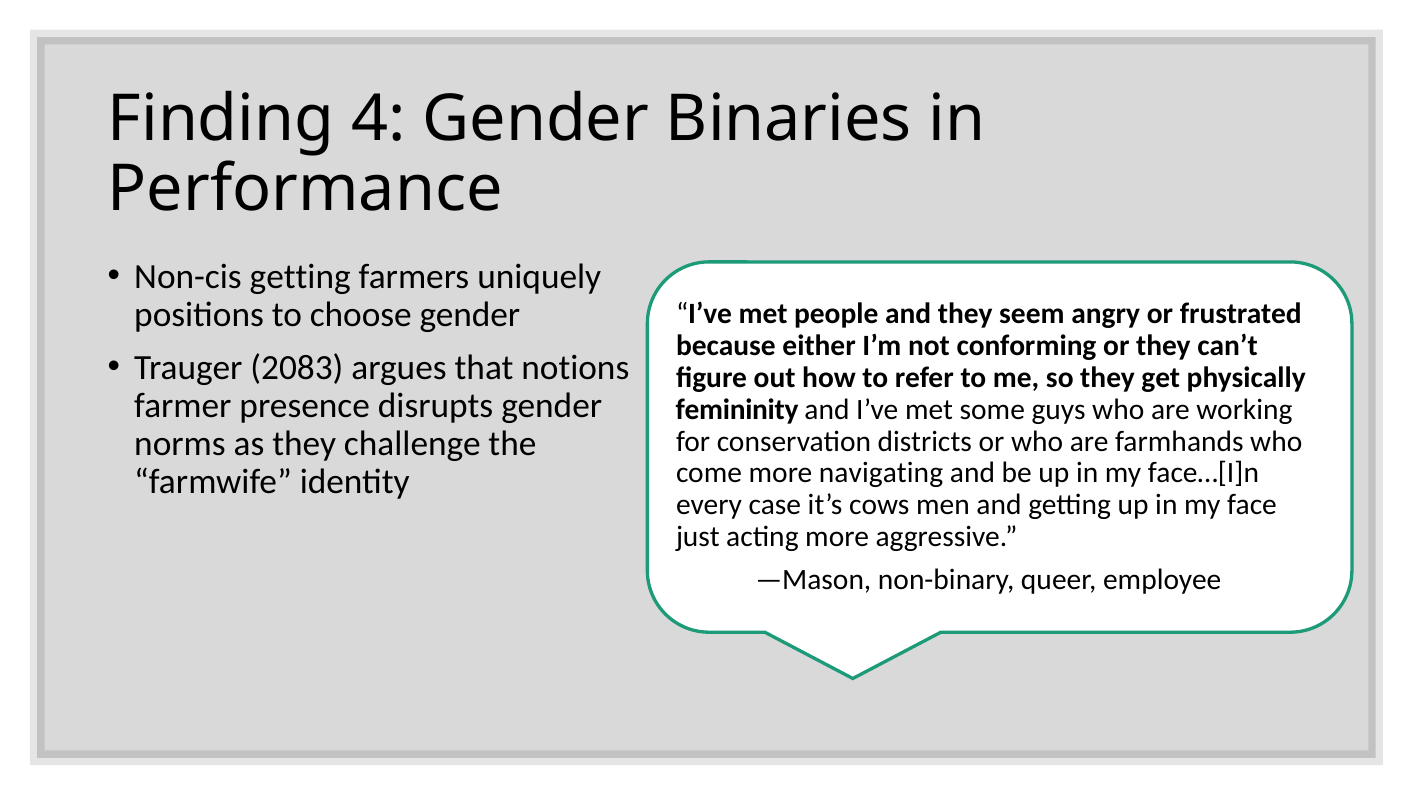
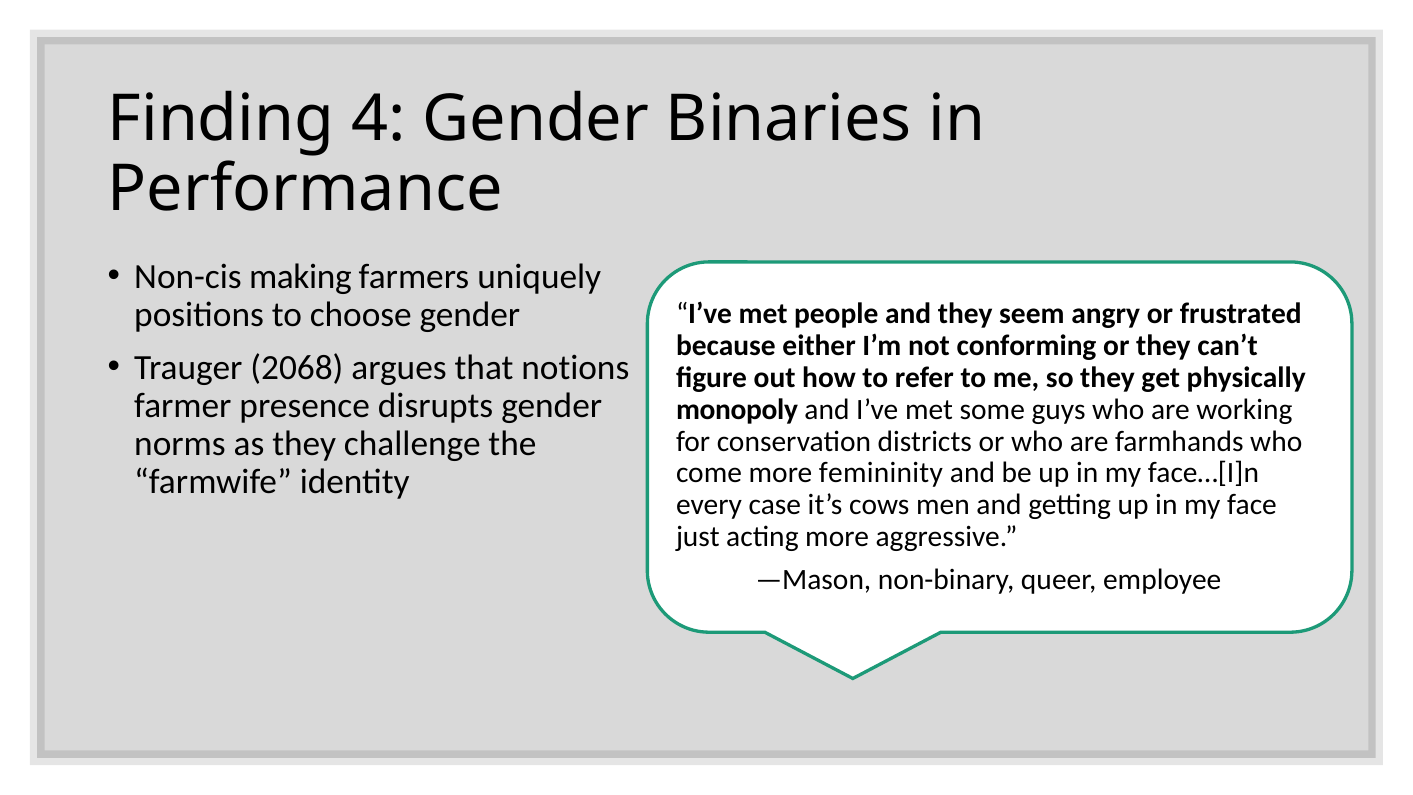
Non-cis getting: getting -> making
2083: 2083 -> 2068
femininity: femininity -> monopoly
navigating: navigating -> femininity
